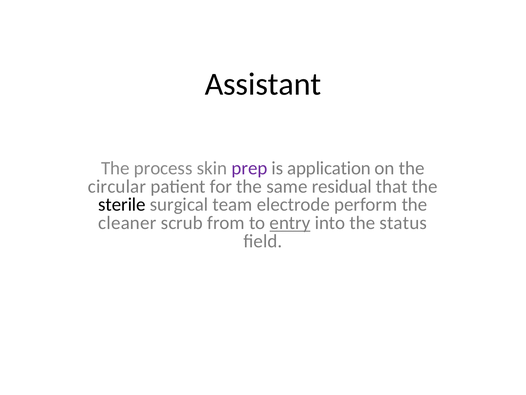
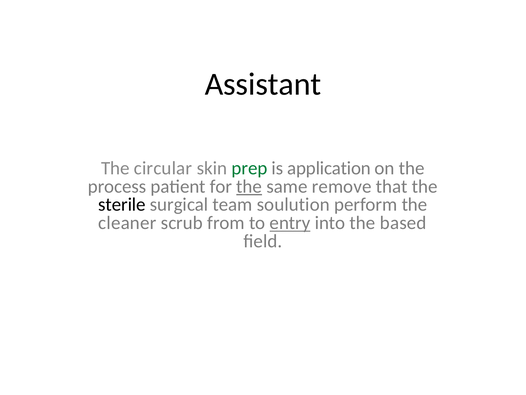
process: process -> circular
prep colour: purple -> green
circular: circular -> process
the at (249, 186) underline: none -> present
residual: residual -> remove
electrode: electrode -> soulution
status: status -> based
